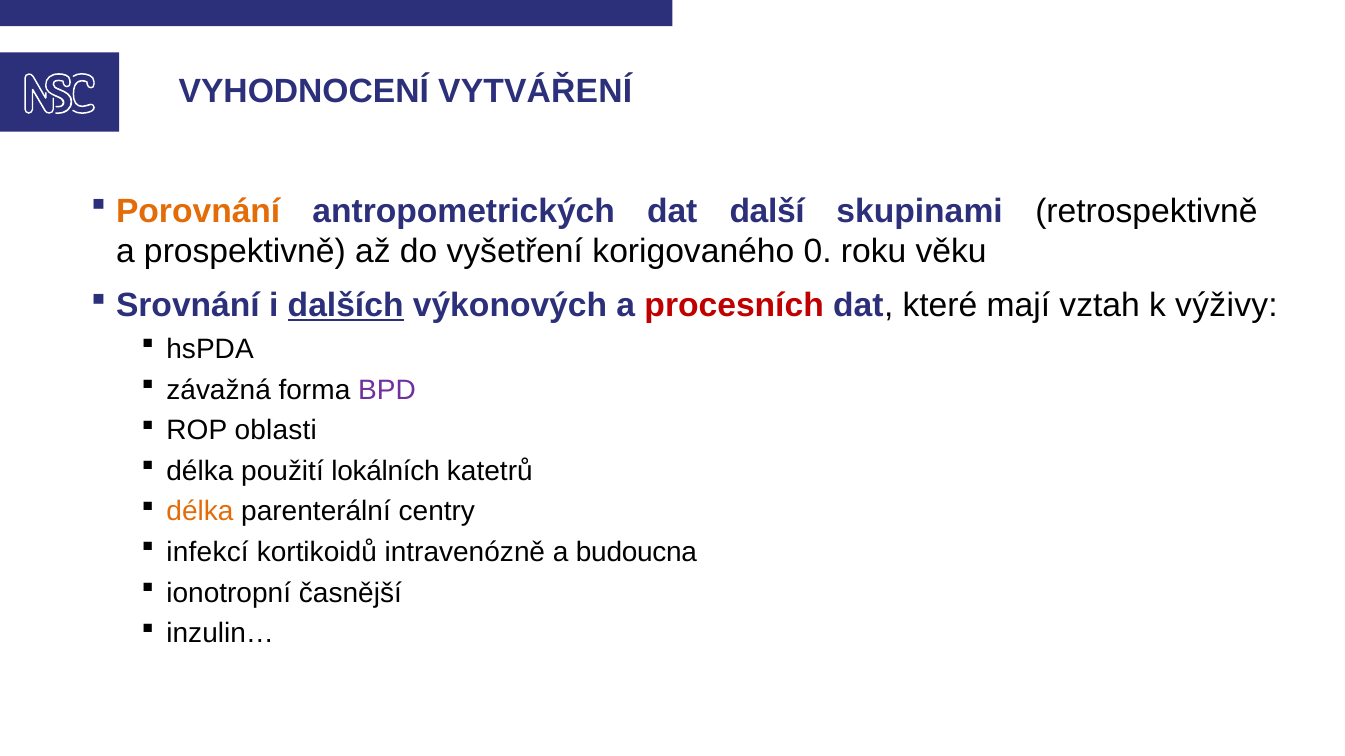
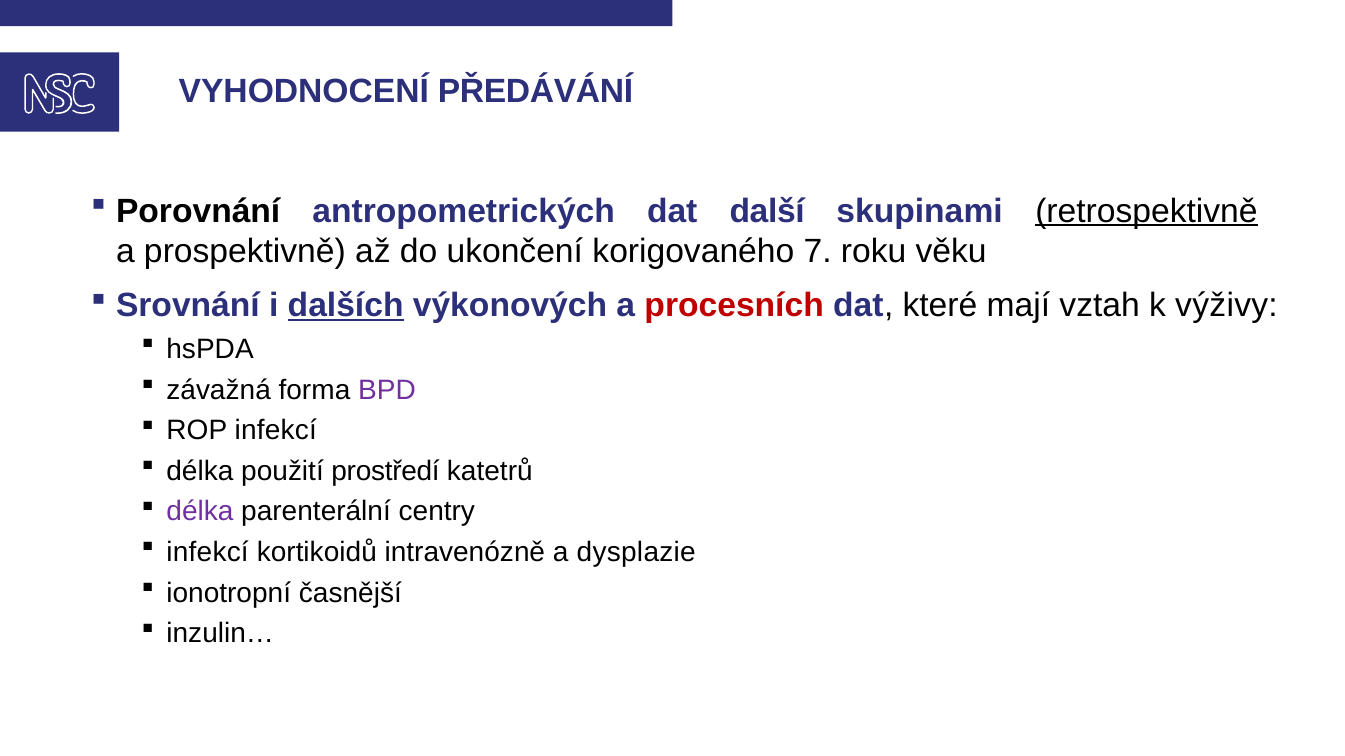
VYTVÁŘENÍ: VYTVÁŘENÍ -> PŘEDÁVÁNÍ
Porovnání colour: orange -> black
retrospektivně underline: none -> present
vyšetření: vyšetření -> ukončení
0: 0 -> 7
ROP oblasti: oblasti -> infekcí
lokálních: lokálních -> prostředí
délka at (200, 512) colour: orange -> purple
budoucna: budoucna -> dysplazie
